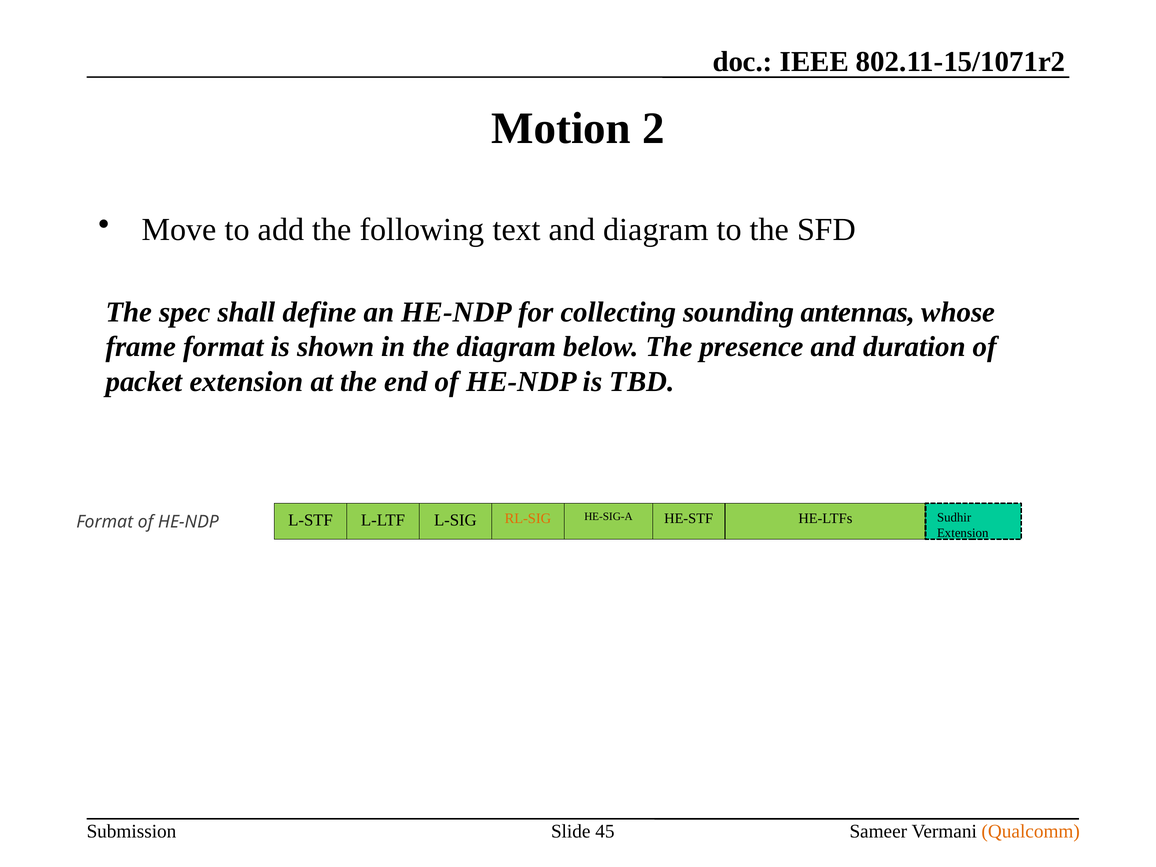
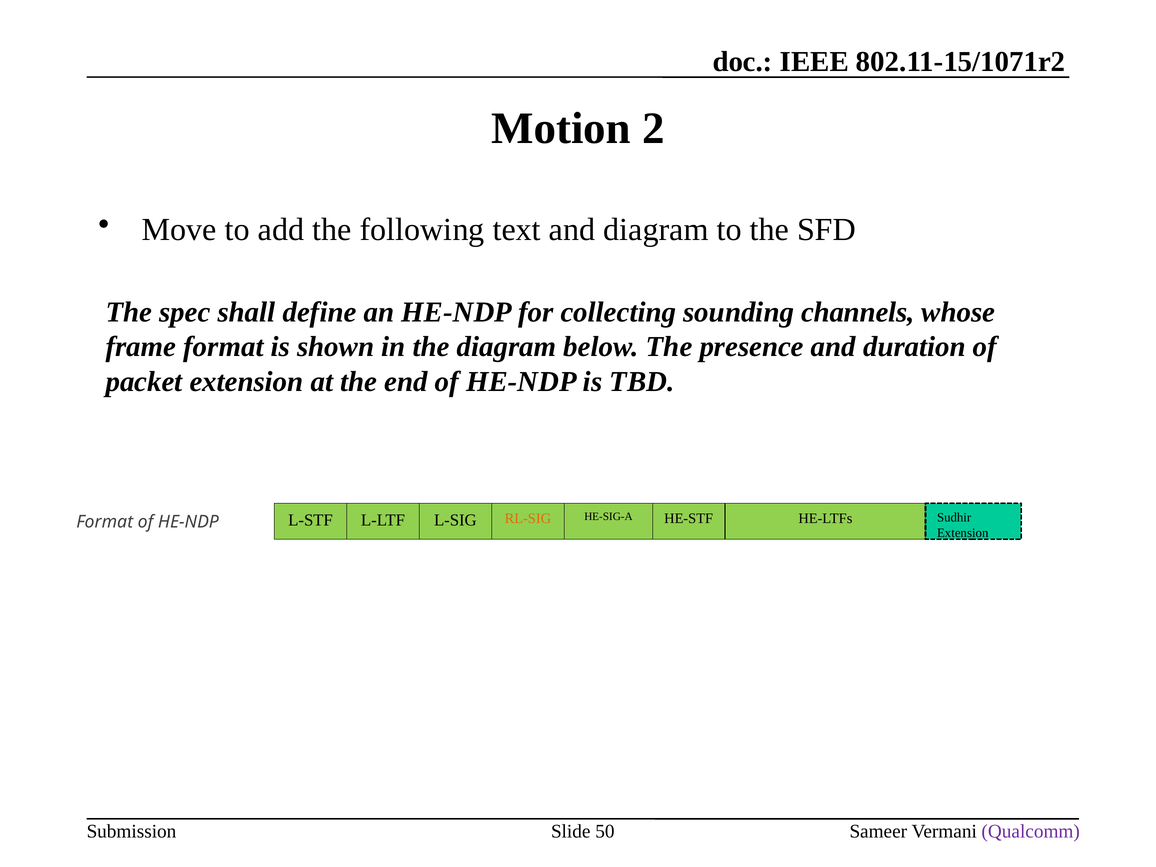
antennas: antennas -> channels
45: 45 -> 50
Qualcomm colour: orange -> purple
